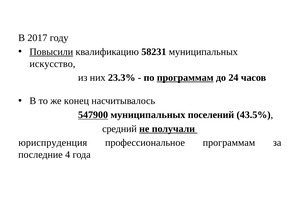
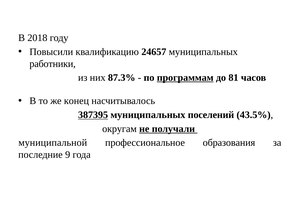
2017: 2017 -> 2018
Повысили underline: present -> none
58231: 58231 -> 24657
искусство: искусство -> работники
23.3%: 23.3% -> 87.3%
24: 24 -> 81
547900: 547900 -> 387395
средний: средний -> округам
юриспруденция: юриспруденция -> муниципальной
профессиональное программам: программам -> образования
4: 4 -> 9
